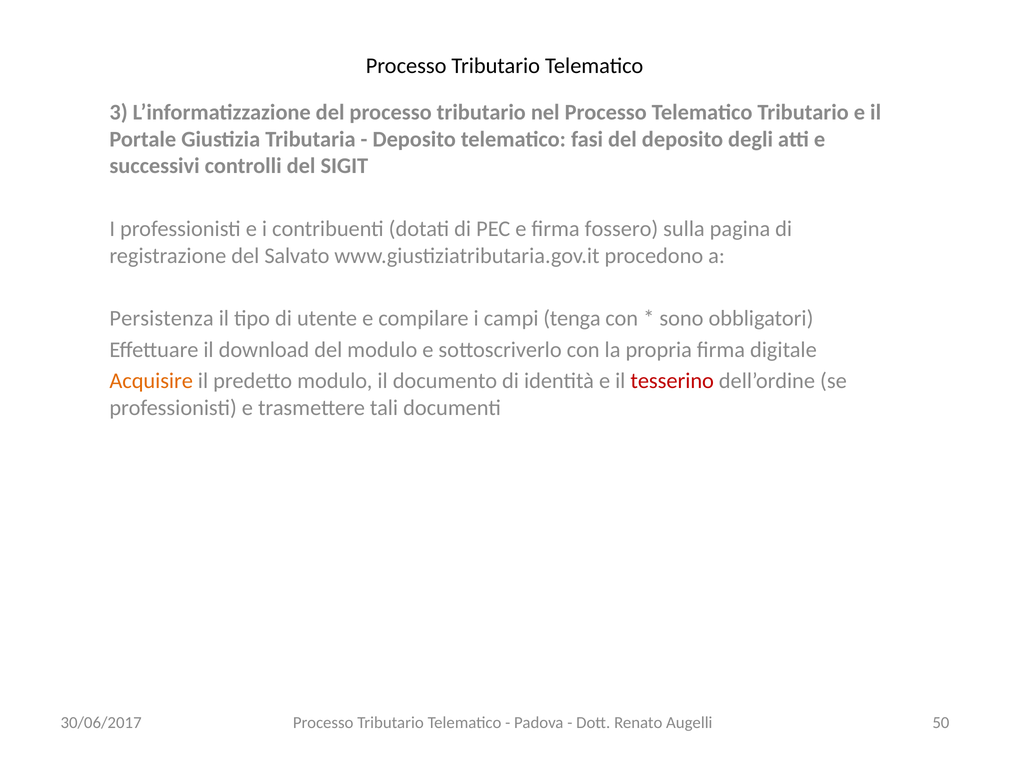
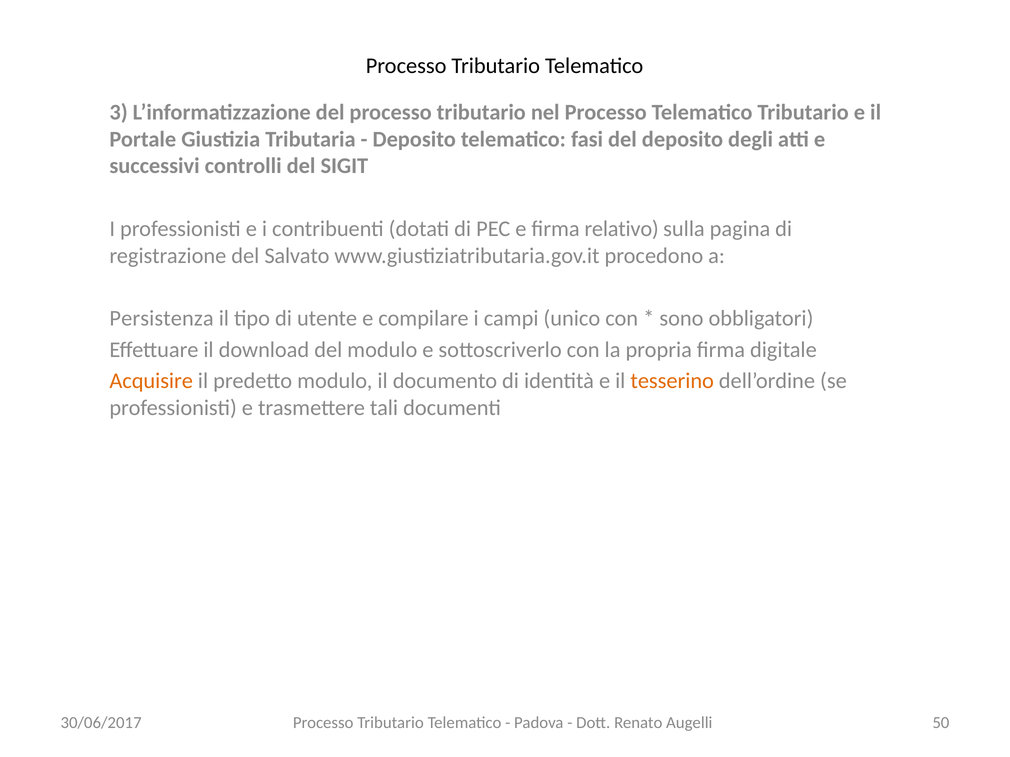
fossero: fossero -> relativo
tenga: tenga -> unico
tesserino colour: red -> orange
